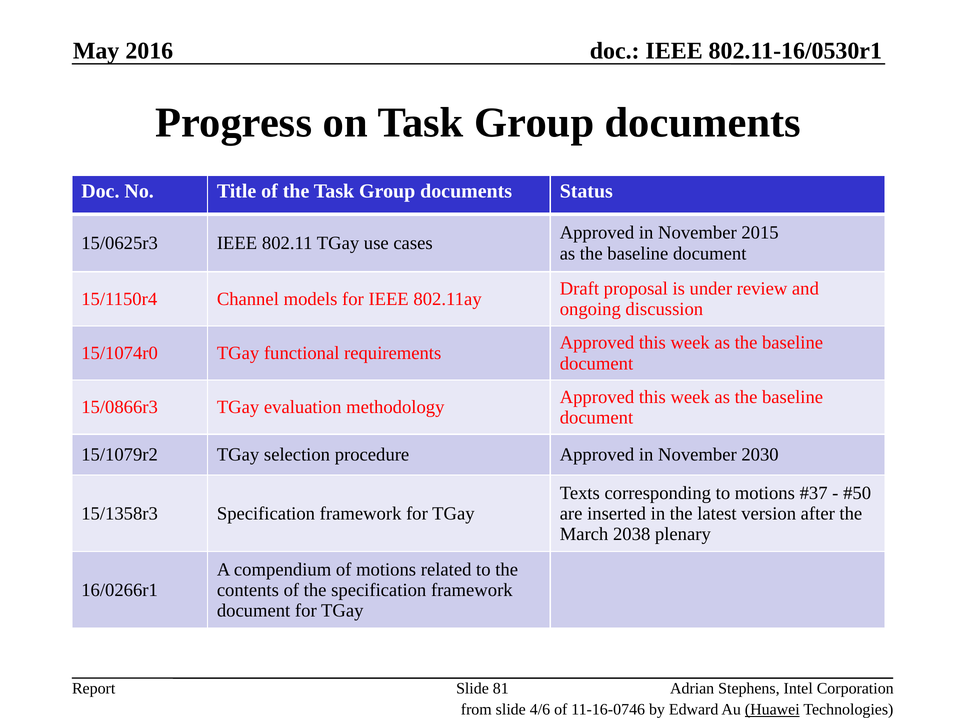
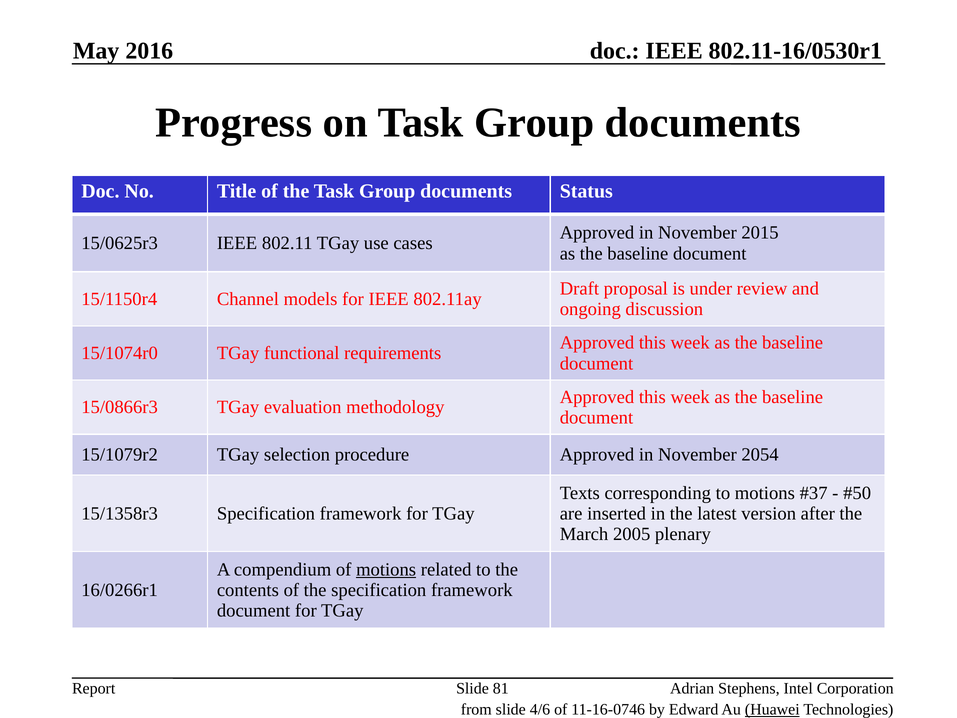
2030: 2030 -> 2054
2038: 2038 -> 2005
motions at (386, 569) underline: none -> present
